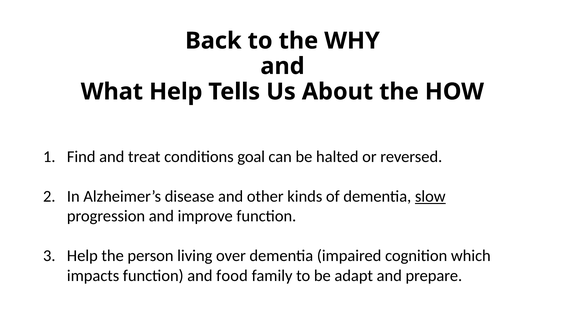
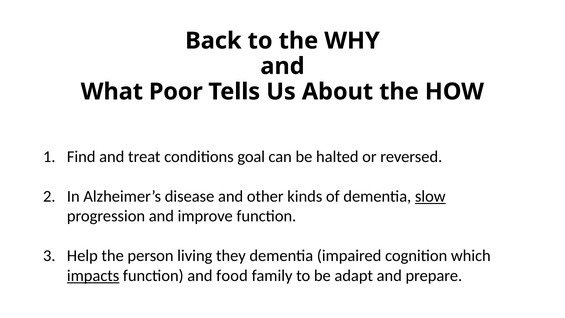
What Help: Help -> Poor
over: over -> they
impacts underline: none -> present
